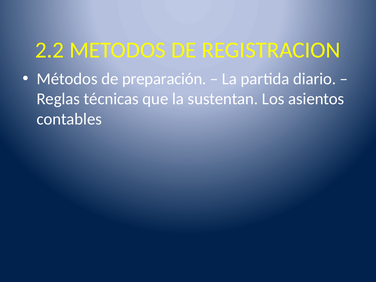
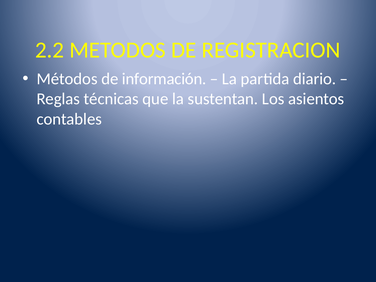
preparación: preparación -> información
